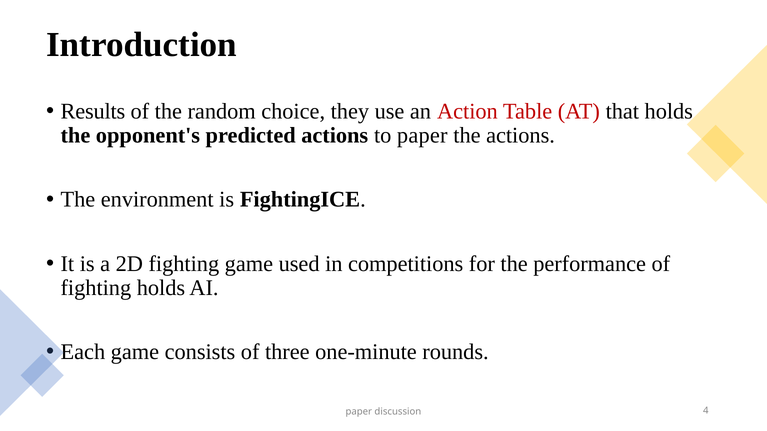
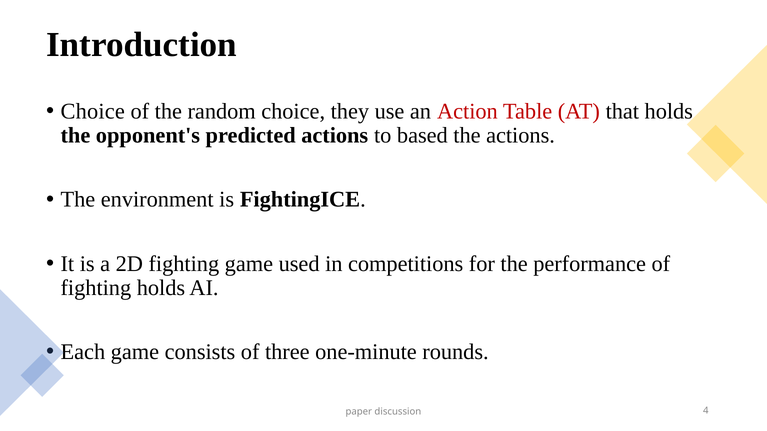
Results at (93, 111): Results -> Choice
to paper: paper -> based
